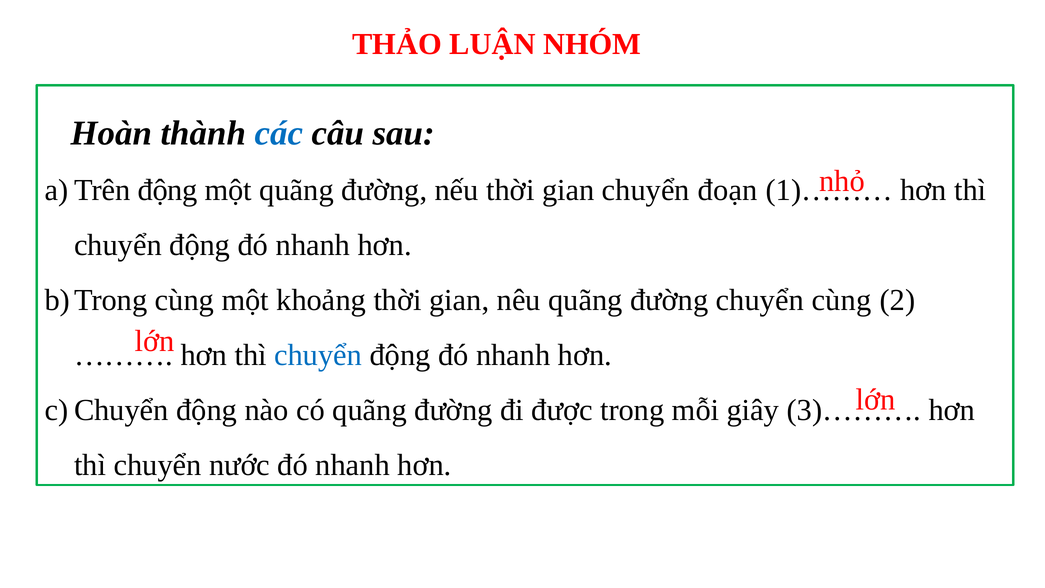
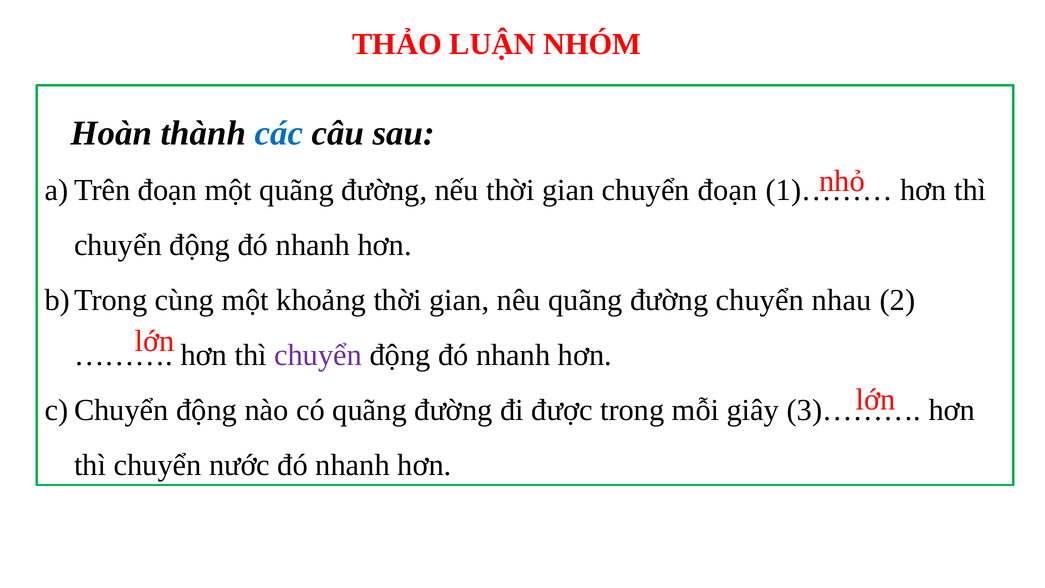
động at (168, 190): động -> đoạn
chuyển cùng: cùng -> nhau
chuyển at (318, 355) colour: blue -> purple
